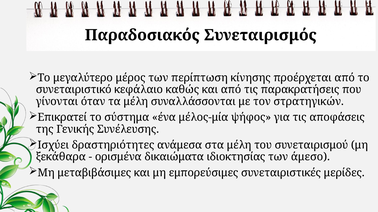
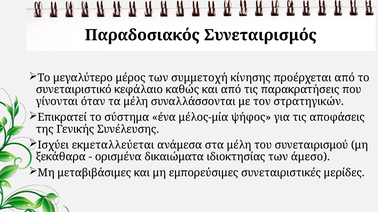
περίπτωση: περίπτωση -> συμμετοχή
δραστηριότητες: δραστηριότητες -> εκμεταλλεύεται
